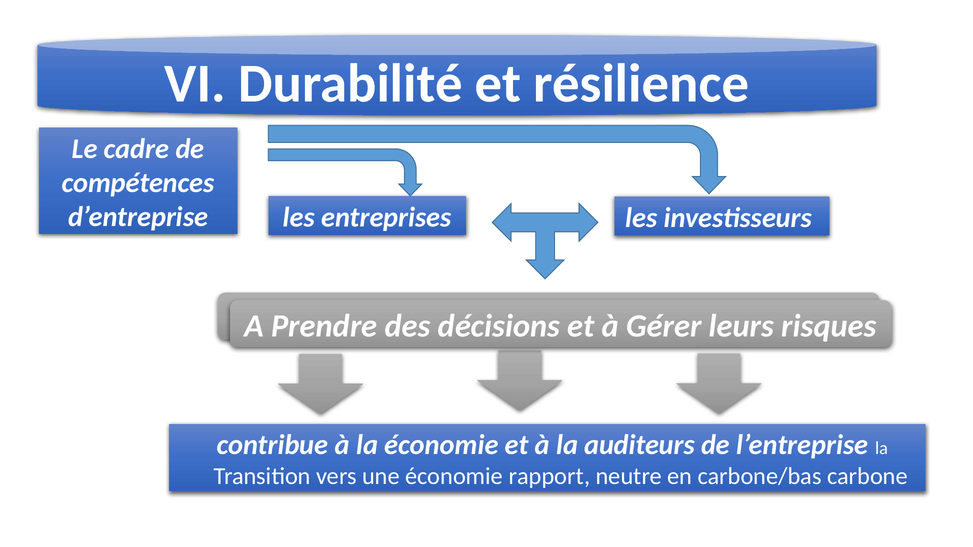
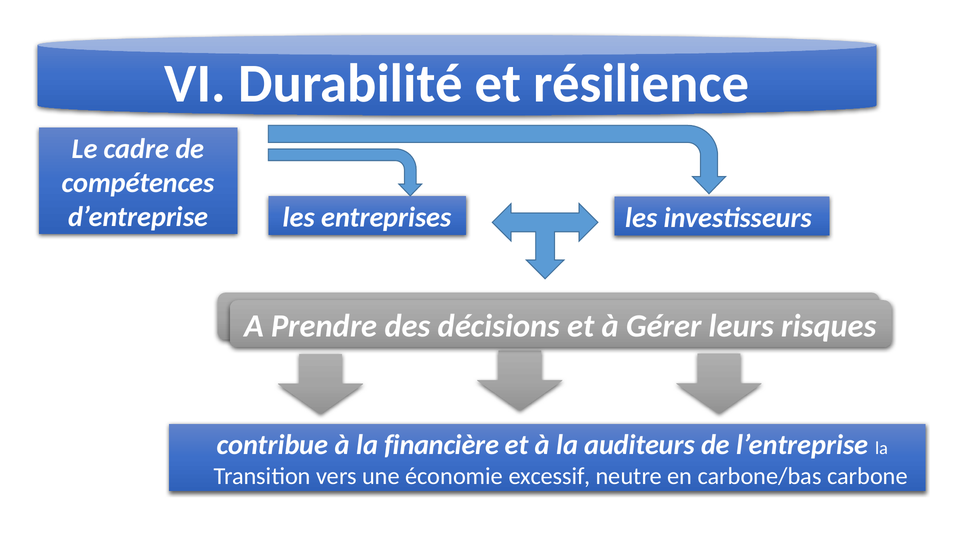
la économie: économie -> financière
rapport: rapport -> excessif
